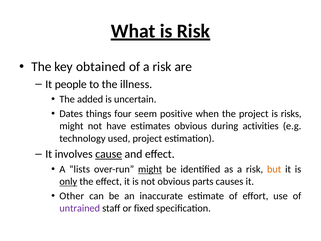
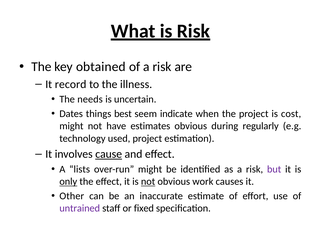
people: people -> record
added: added -> needs
four: four -> best
positive: positive -> indicate
risks: risks -> cost
activities: activities -> regularly
might at (150, 169) underline: present -> none
but colour: orange -> purple
not at (148, 181) underline: none -> present
parts: parts -> work
